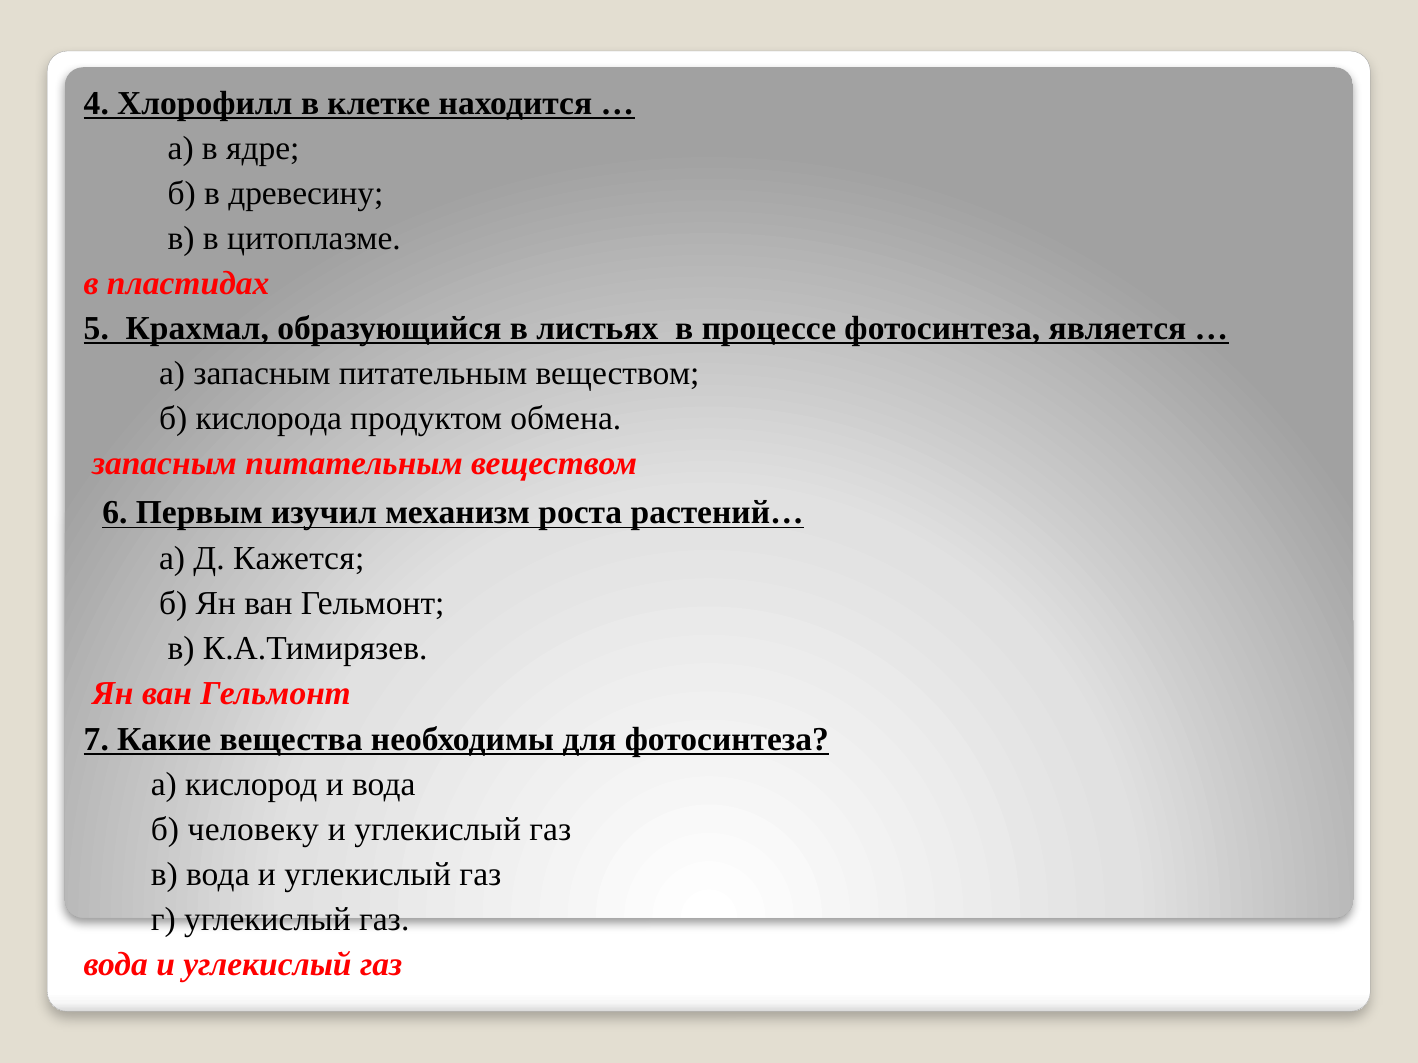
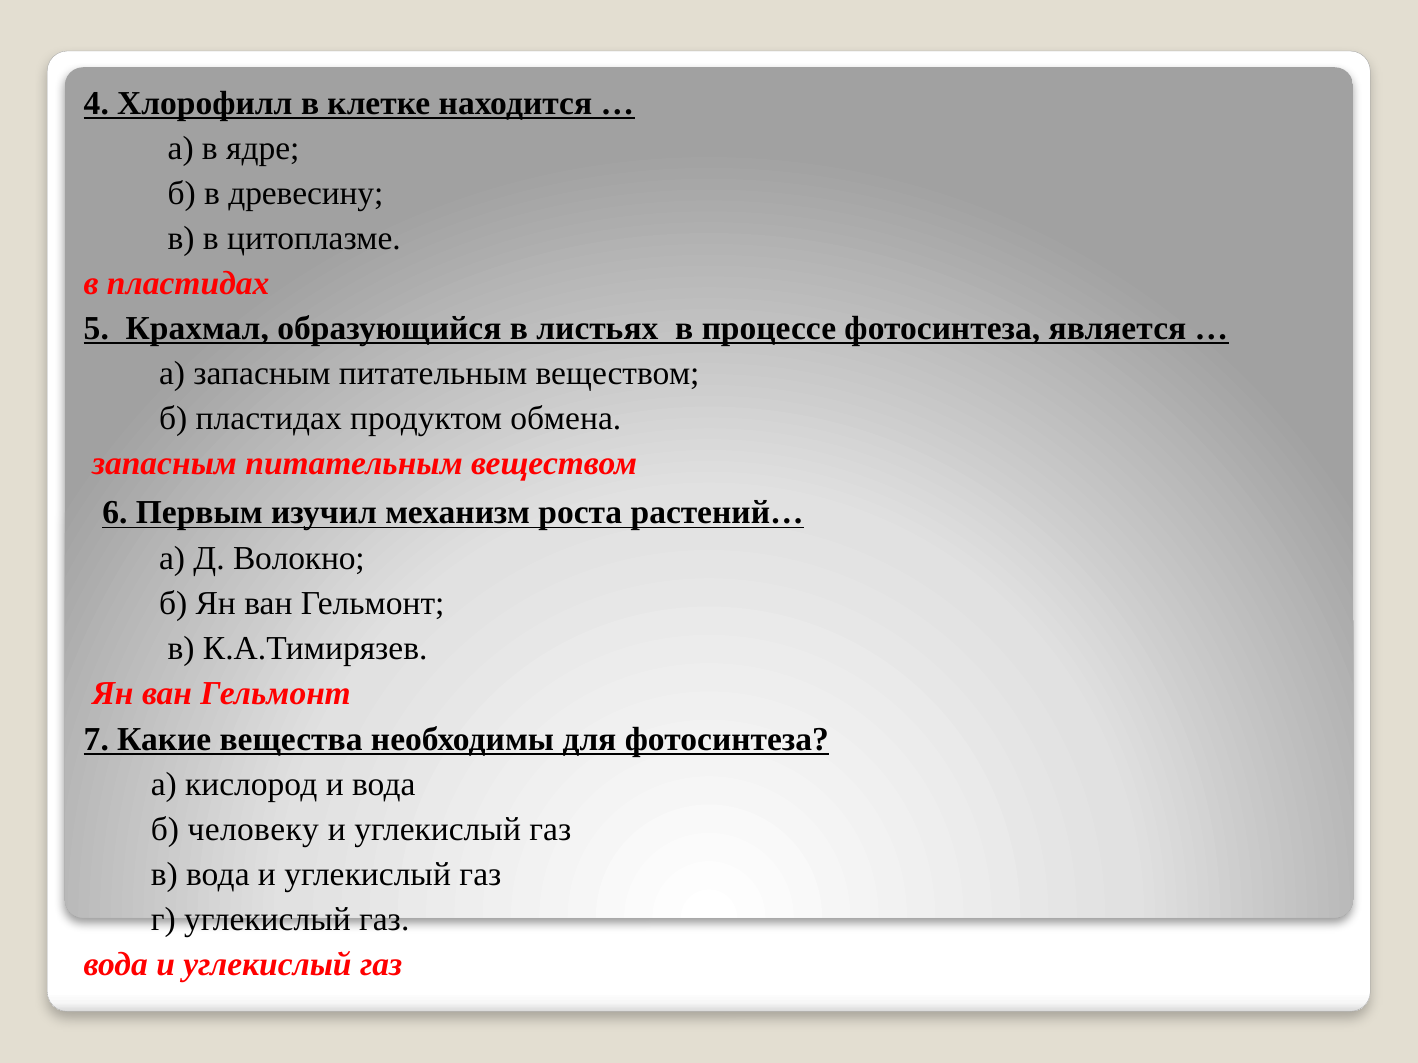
б кислорода: кислорода -> пластидах
Кажется: Кажется -> Волокно
